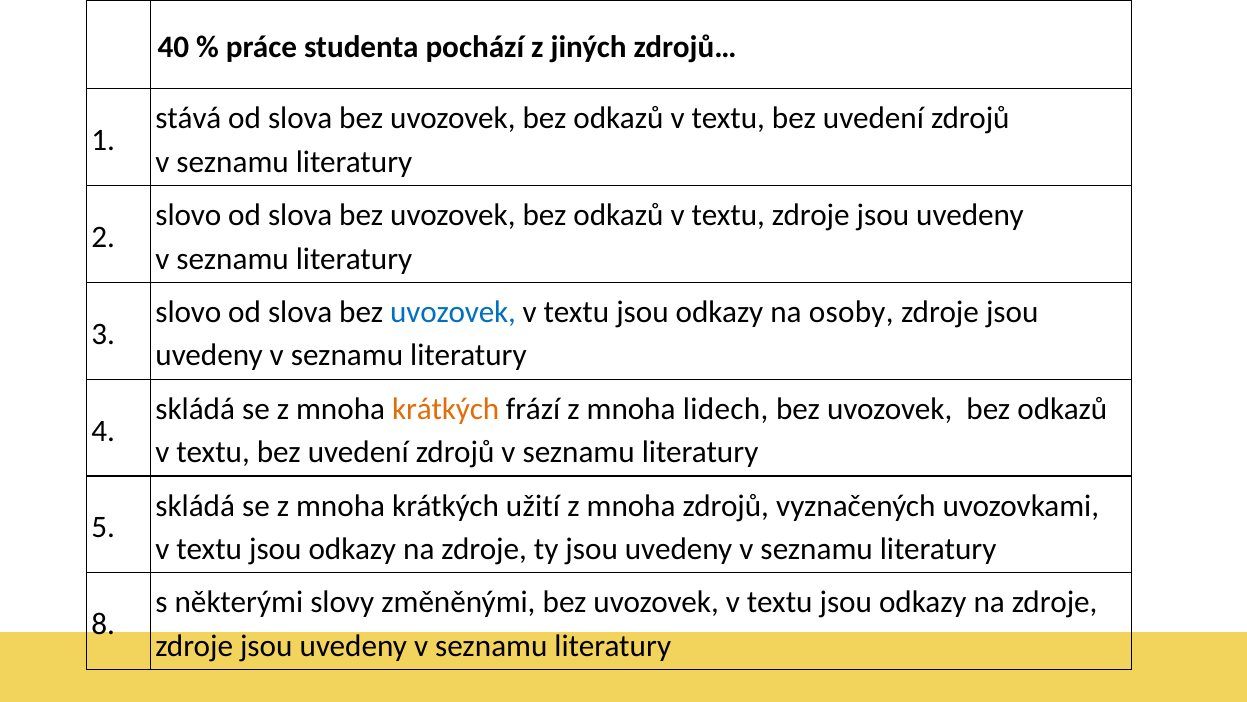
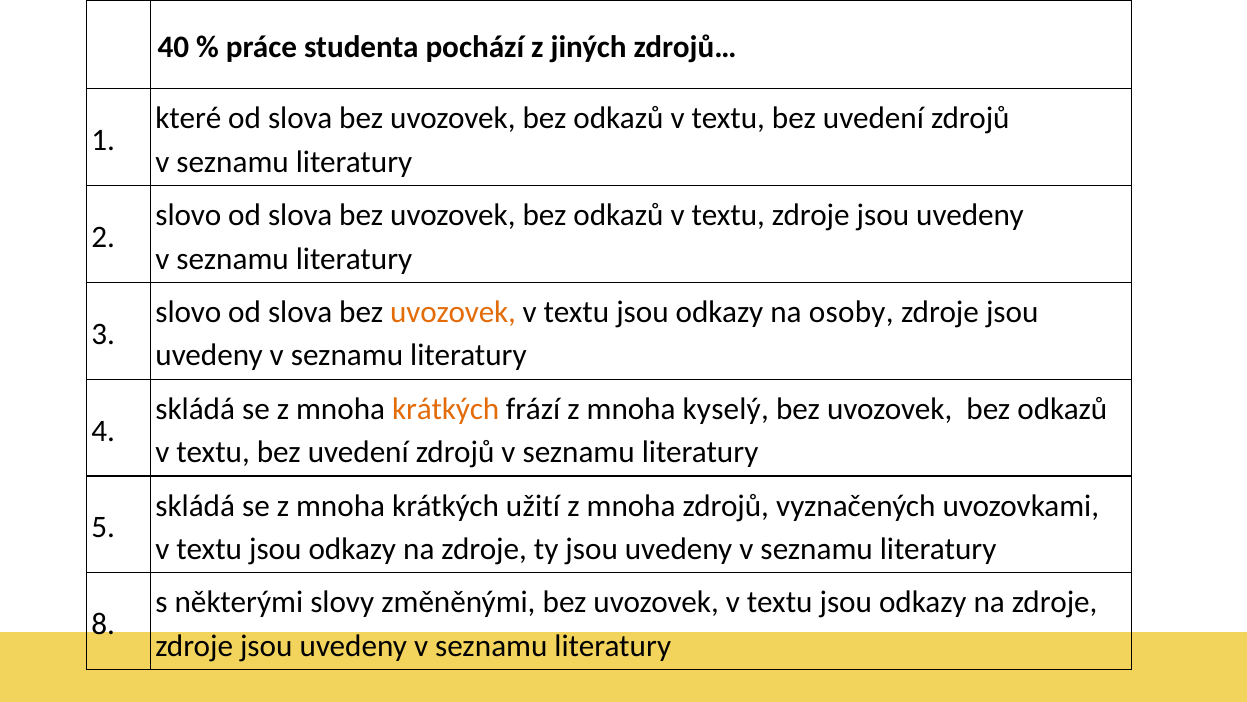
stává: stává -> které
uvozovek at (453, 312) colour: blue -> orange
lidech: lidech -> kyselý
